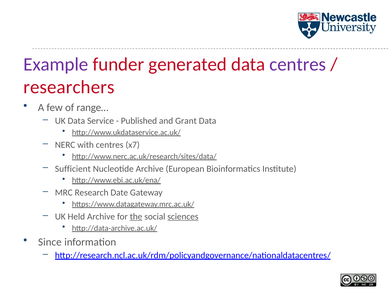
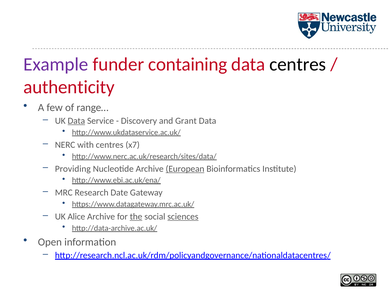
generated: generated -> containing
centres at (298, 64) colour: purple -> black
researchers: researchers -> authenticity
Data at (76, 121) underline: none -> present
Published: Published -> Discovery
Sufficient: Sufficient -> Providing
European underline: none -> present
Held: Held -> Alice
Since: Since -> Open
